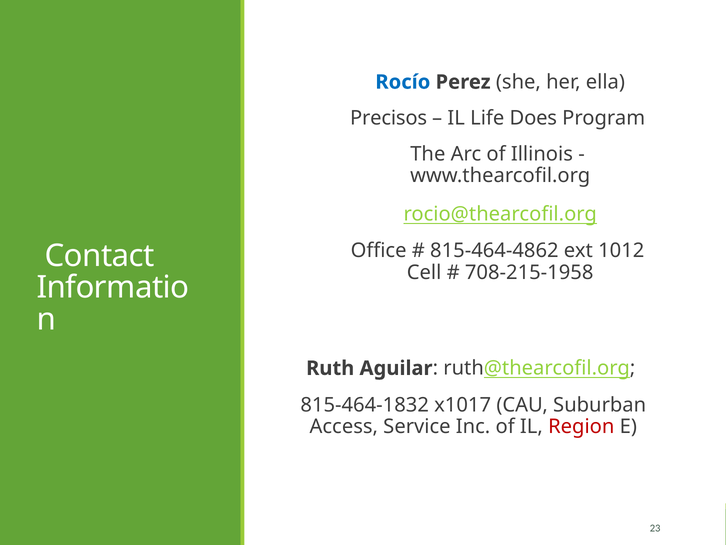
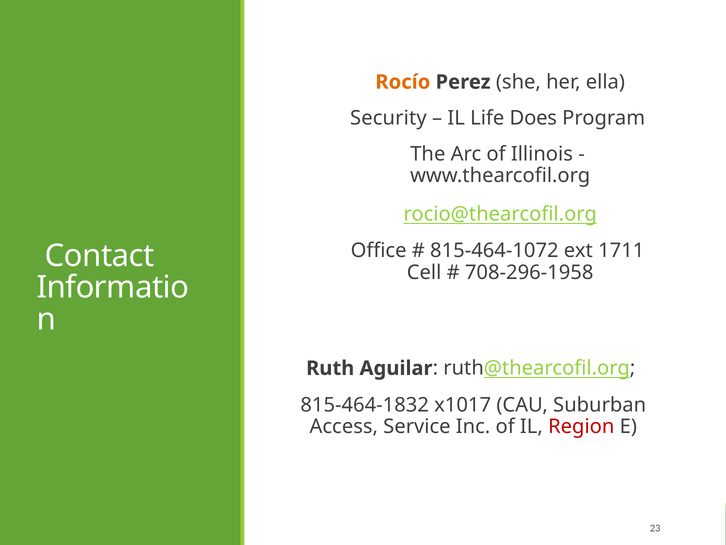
Rocío colour: blue -> orange
Precisos: Precisos -> Security
815-464-4862: 815-464-4862 -> 815-464-1072
1012: 1012 -> 1711
708-215-1958: 708-215-1958 -> 708-296-1958
